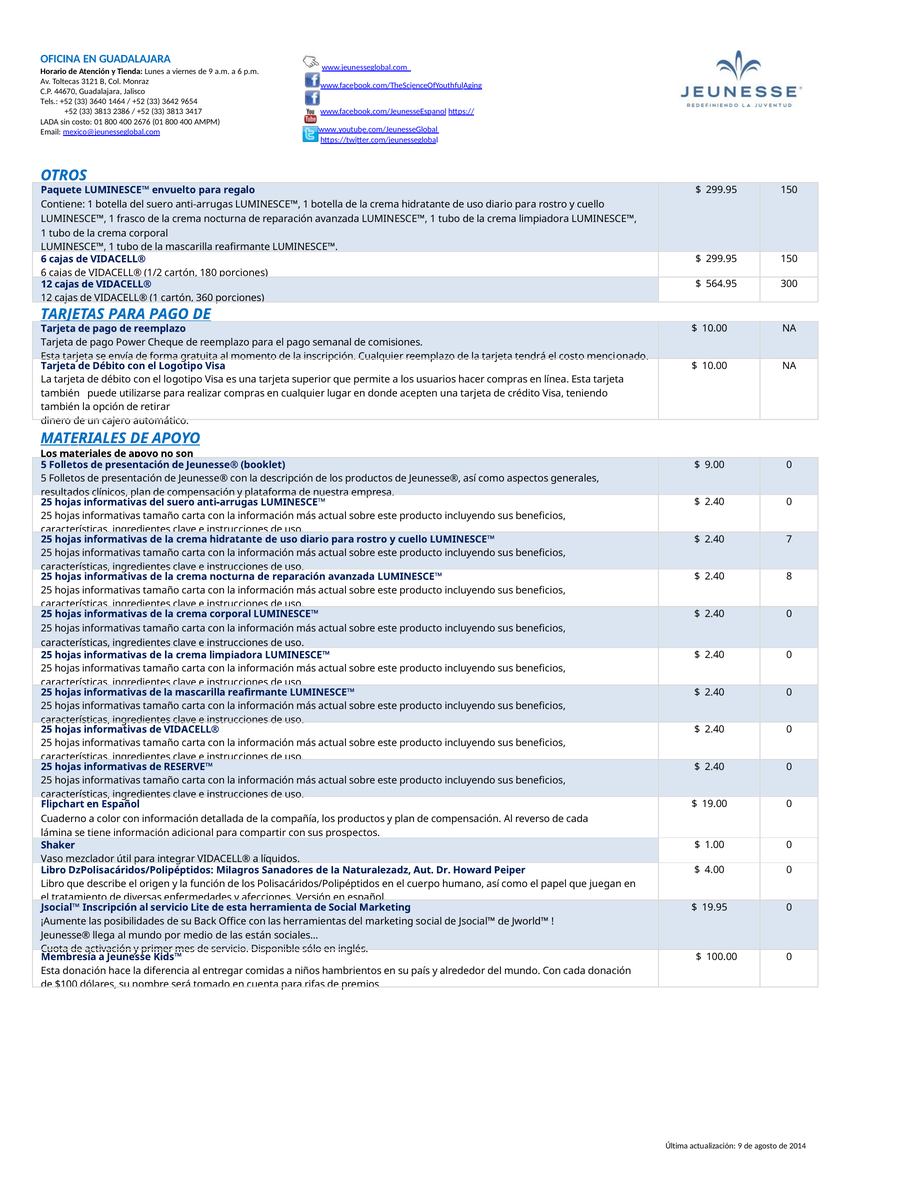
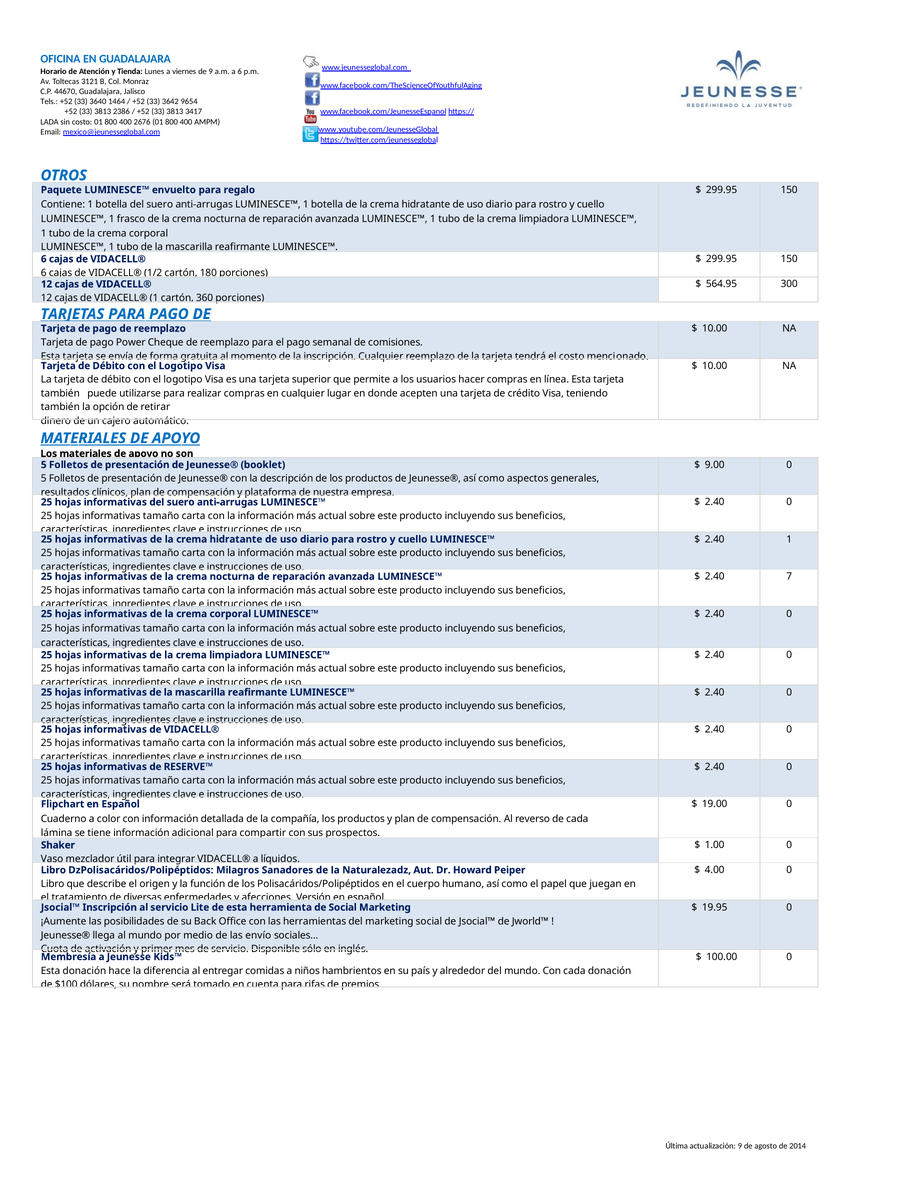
2.40 7: 7 -> 1
8: 8 -> 7
están: están -> envío
